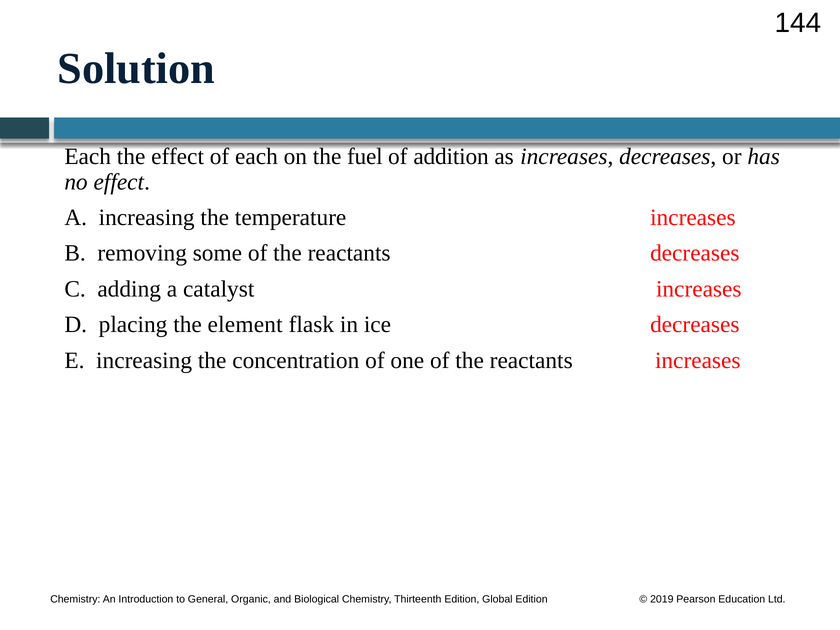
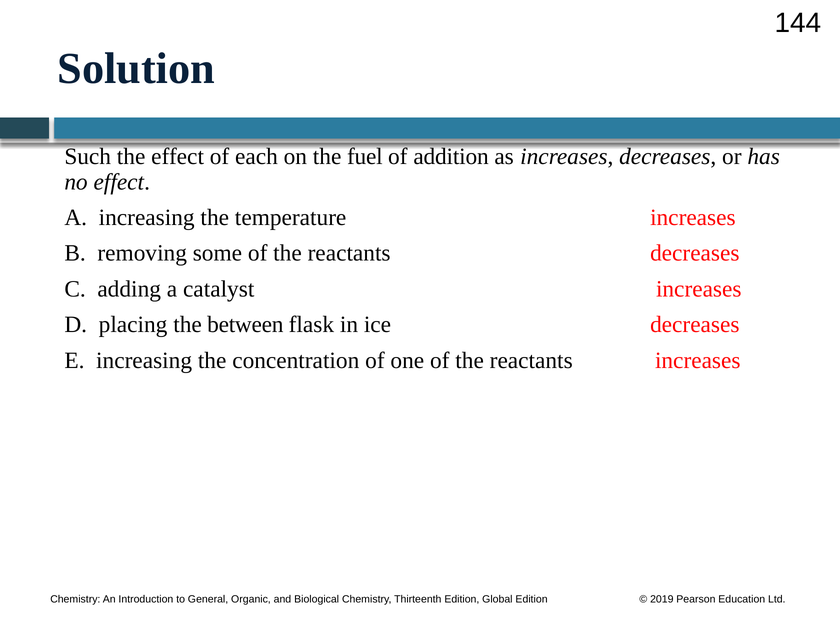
Each at (88, 157): Each -> Such
element: element -> between
